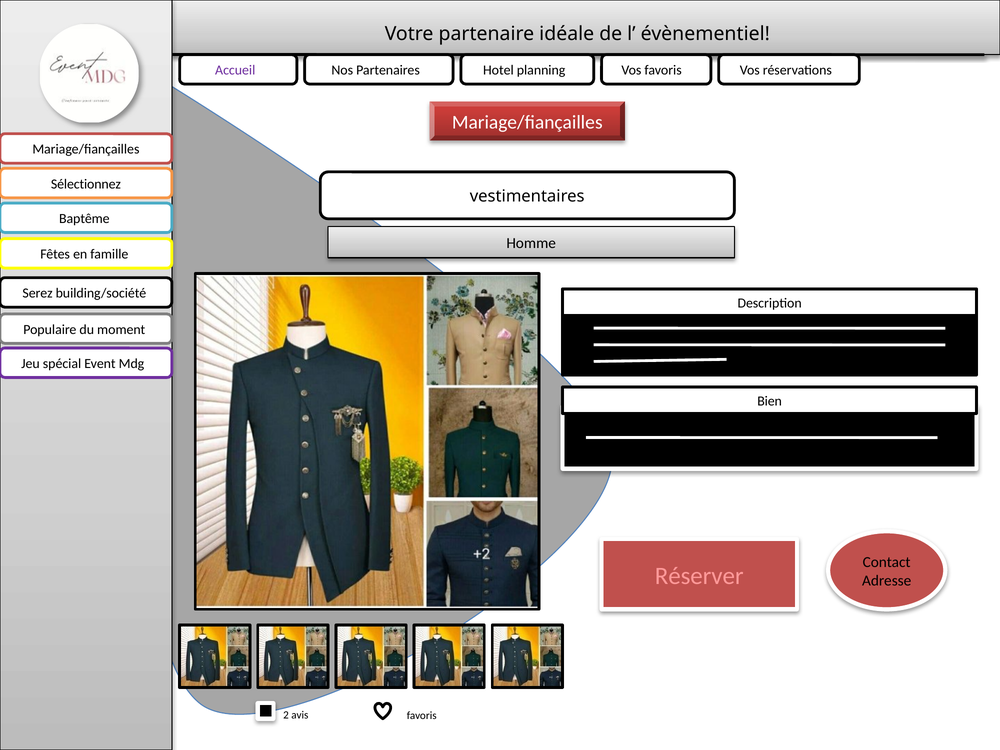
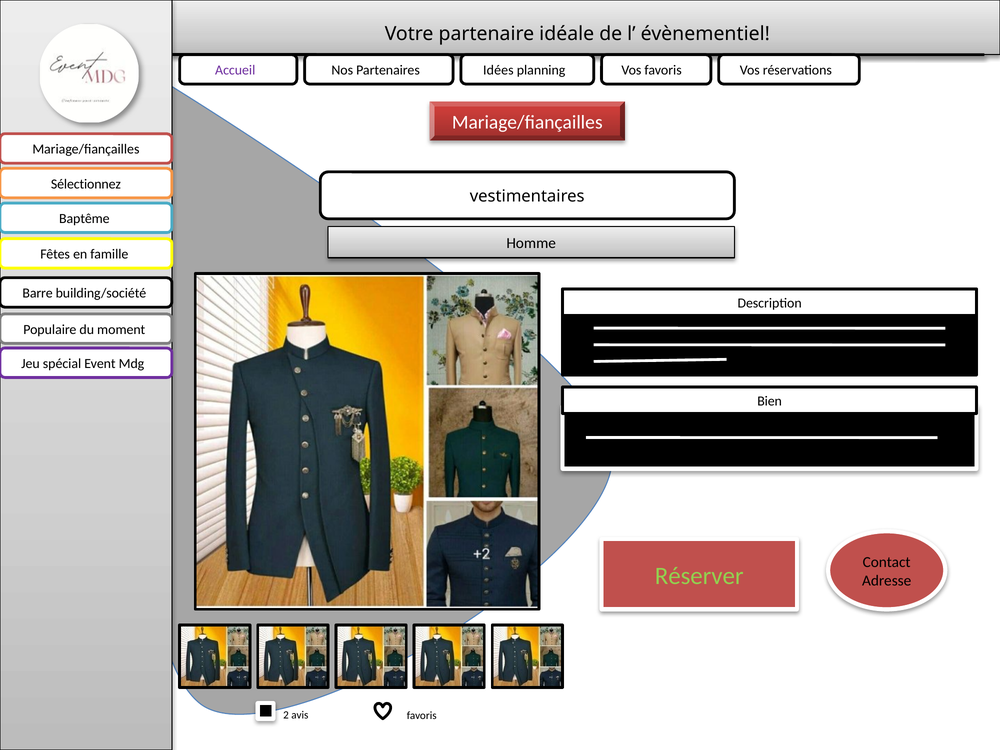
Hotel: Hotel -> Idées
Serez: Serez -> Barre
Réserver colour: pink -> light green
